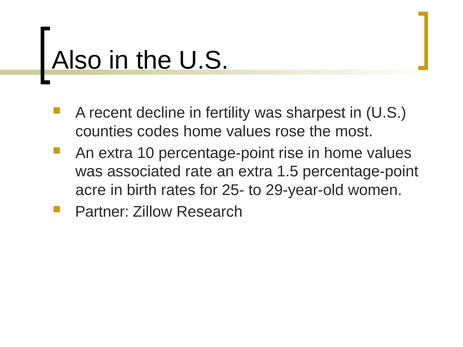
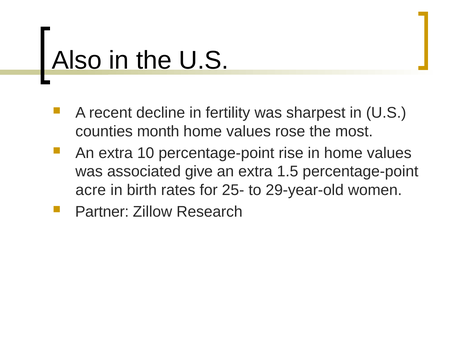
codes: codes -> month
rate: rate -> give
